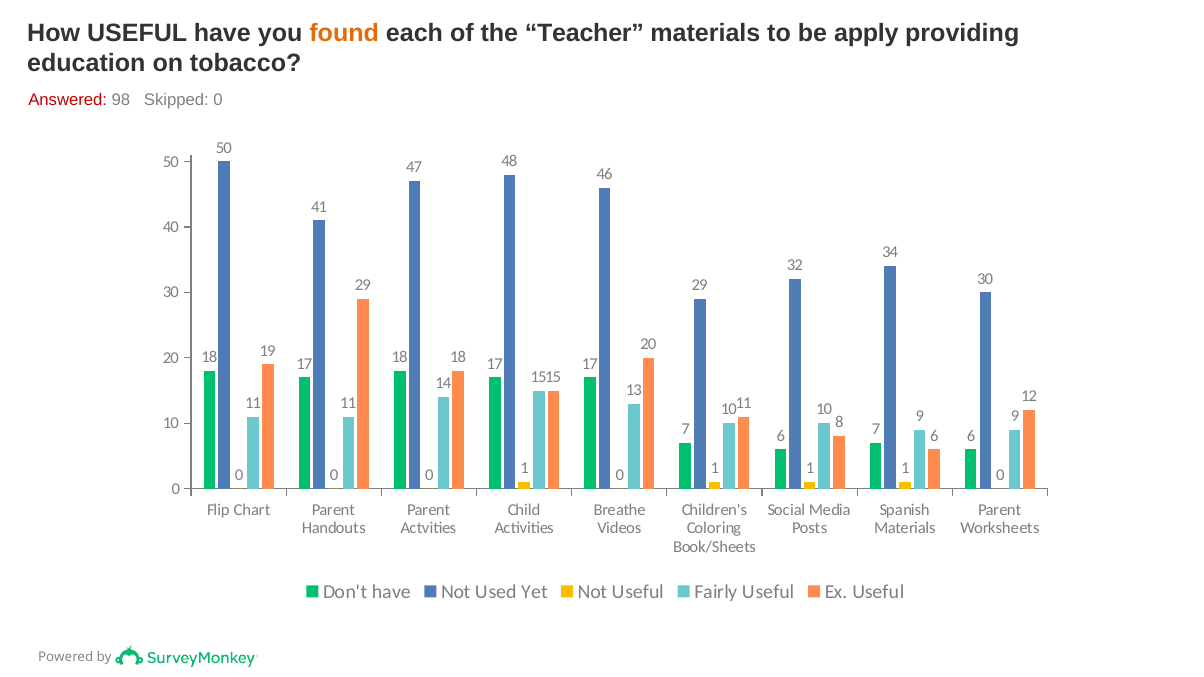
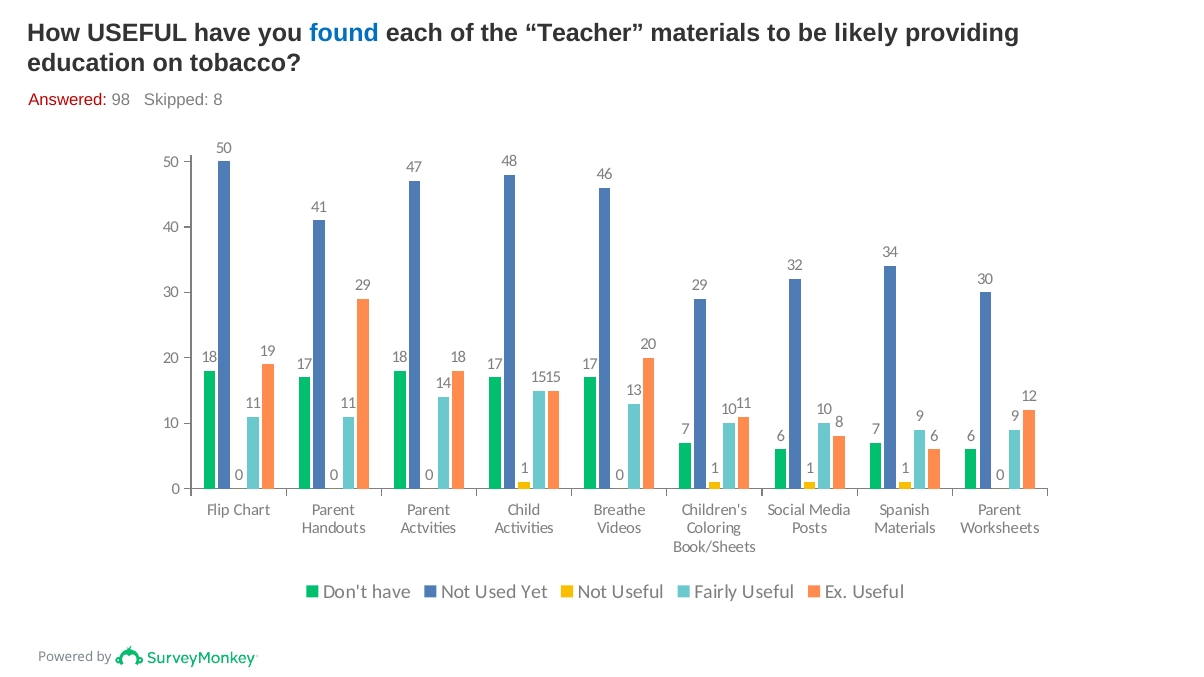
found colour: orange -> blue
apply: apply -> likely
Skipped 0: 0 -> 8
